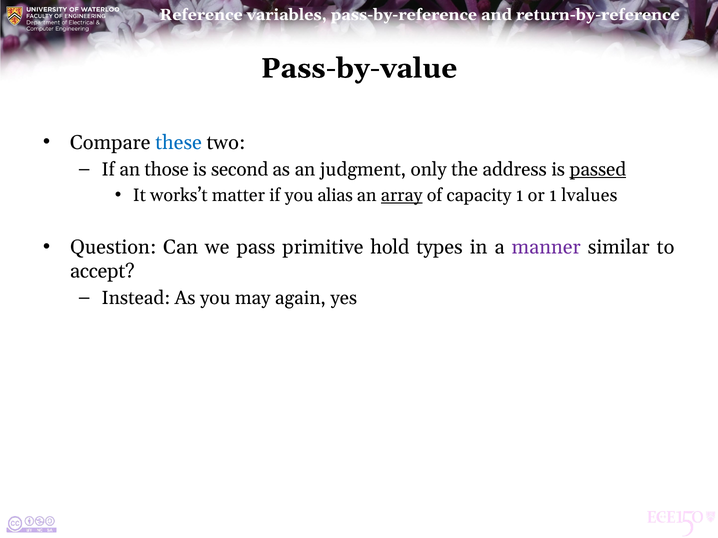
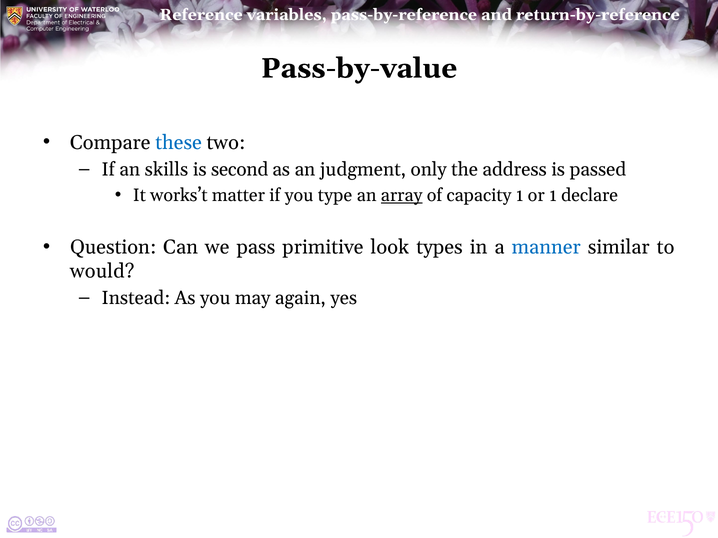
those: those -> skills
passed underline: present -> none
alias: alias -> type
lvalues: lvalues -> declare
hold: hold -> look
manner colour: purple -> blue
accept: accept -> would
